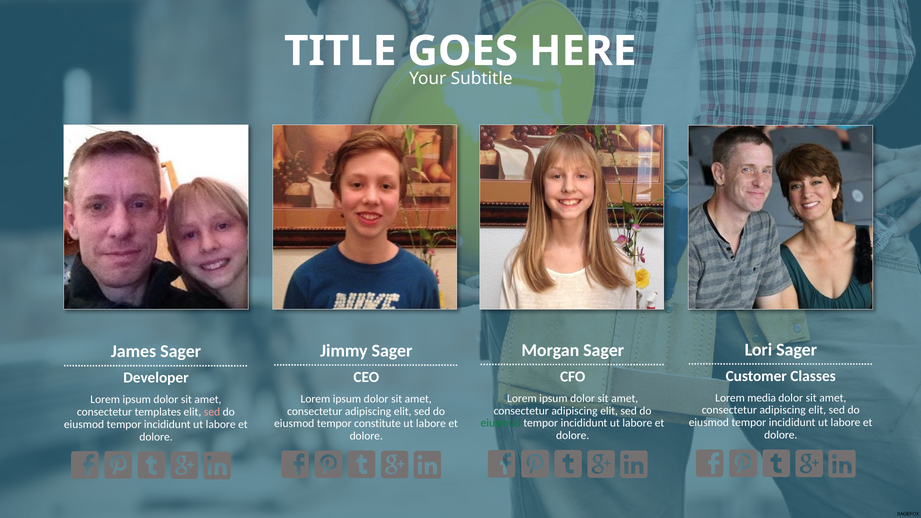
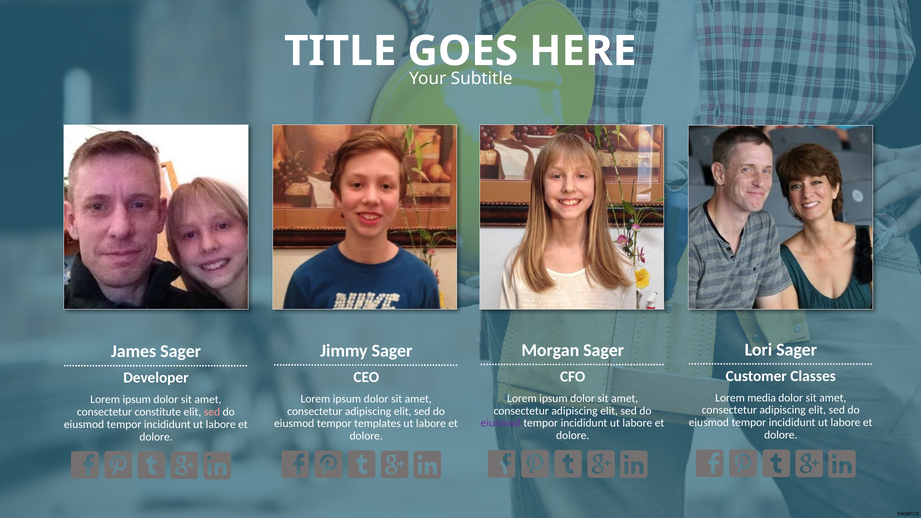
templates: templates -> constitute
eiusmod at (501, 423) colour: green -> purple
constitute: constitute -> templates
